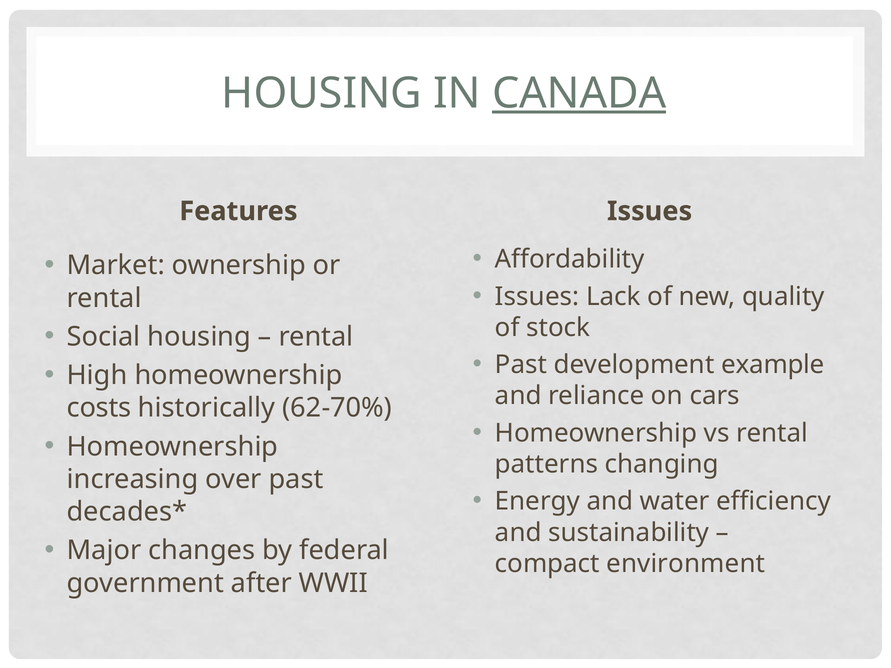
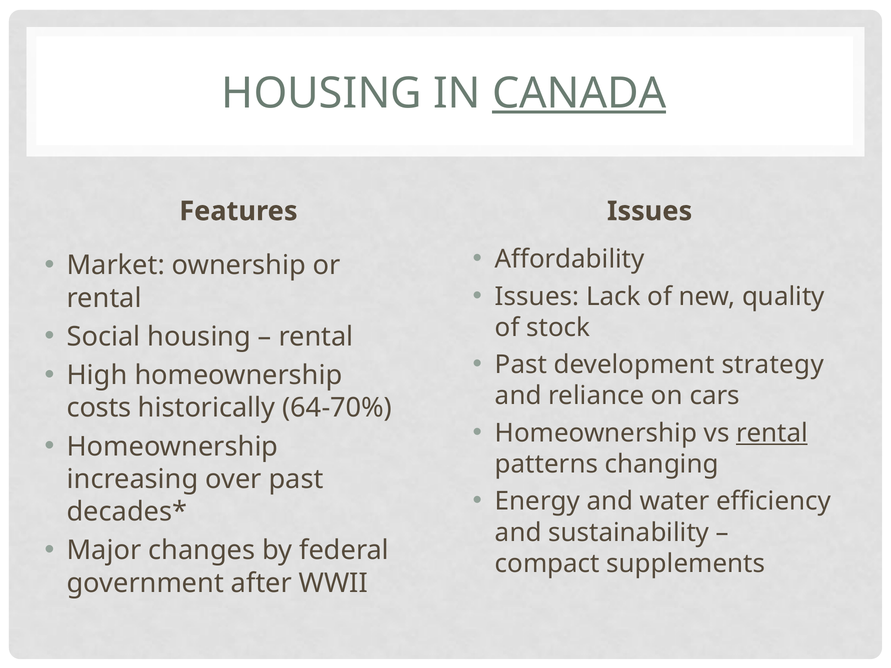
example: example -> strategy
62-70%: 62-70% -> 64-70%
rental at (772, 433) underline: none -> present
environment: environment -> supplements
